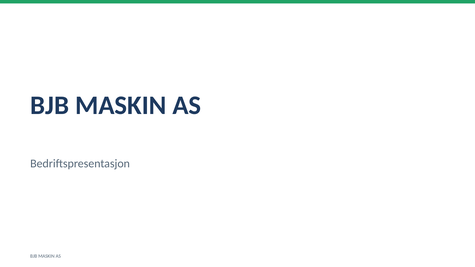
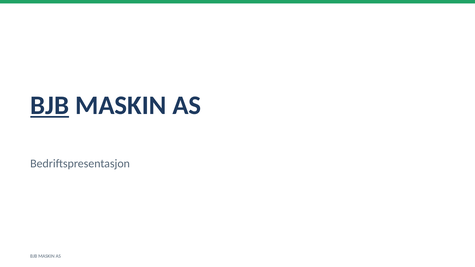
BJB at (50, 105) underline: none -> present
